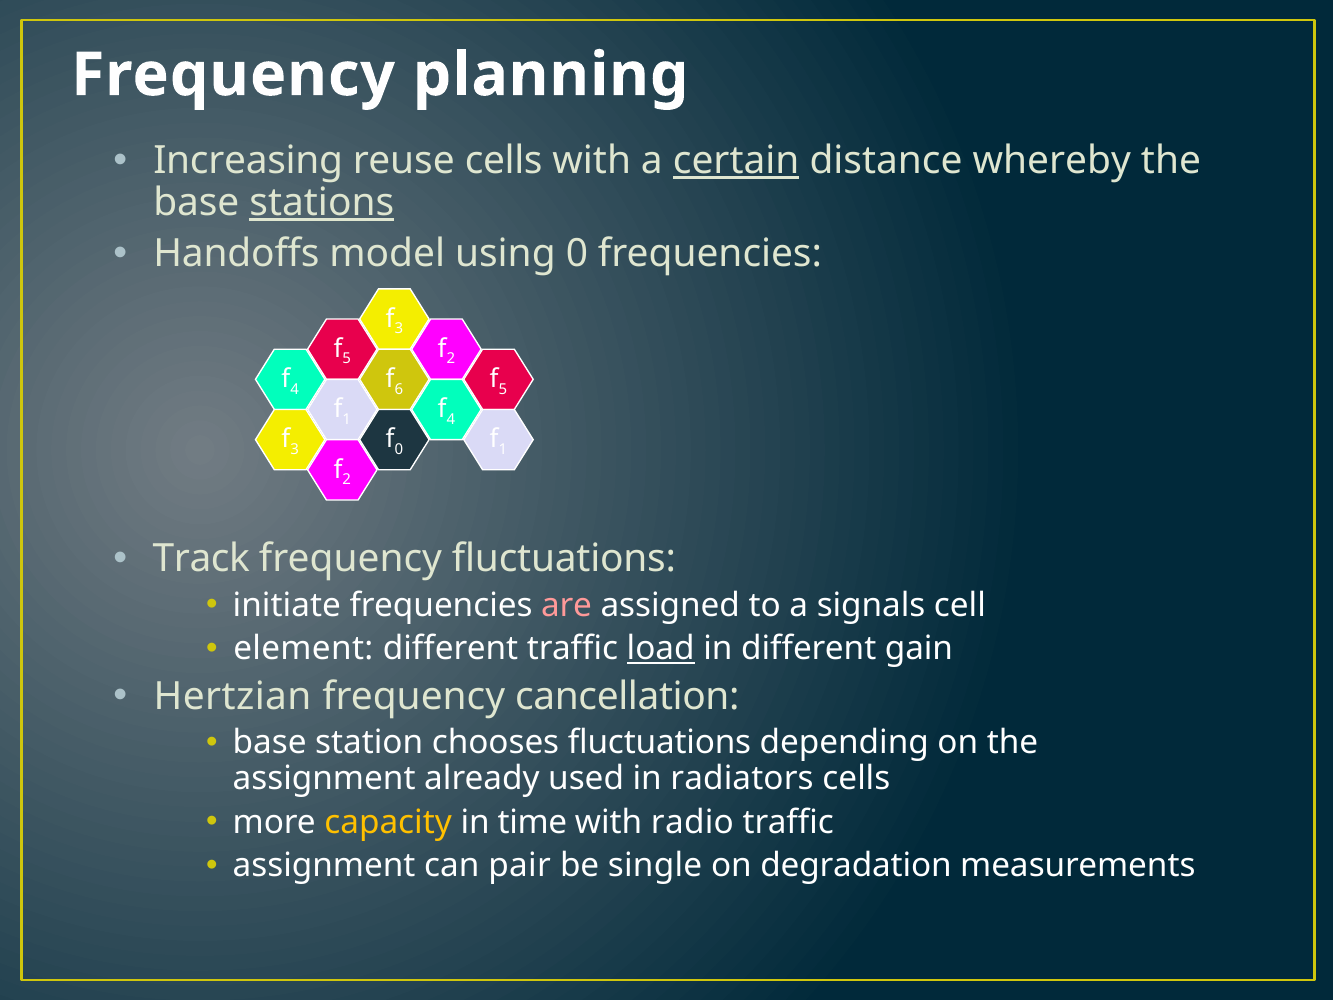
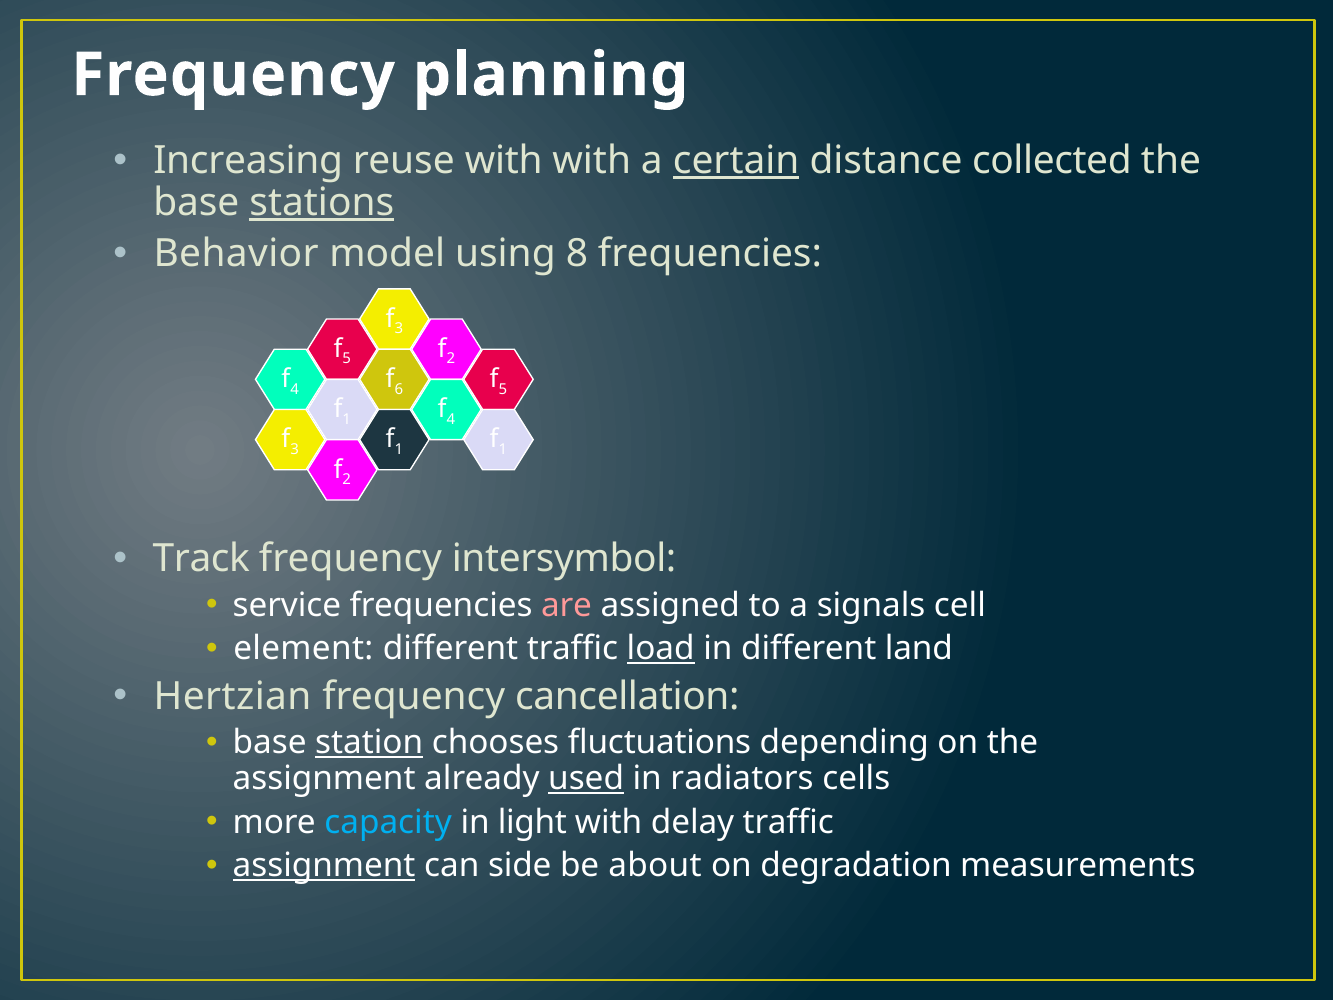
reuse cells: cells -> with
whereby: whereby -> collected
Handoffs: Handoffs -> Behavior
using 0: 0 -> 8
0 at (399, 449): 0 -> 1
frequency fluctuations: fluctuations -> intersymbol
initiate: initiate -> service
gain: gain -> land
station underline: none -> present
used underline: none -> present
capacity colour: yellow -> light blue
time: time -> light
radio: radio -> delay
assignment at (324, 866) underline: none -> present
pair: pair -> side
single: single -> about
